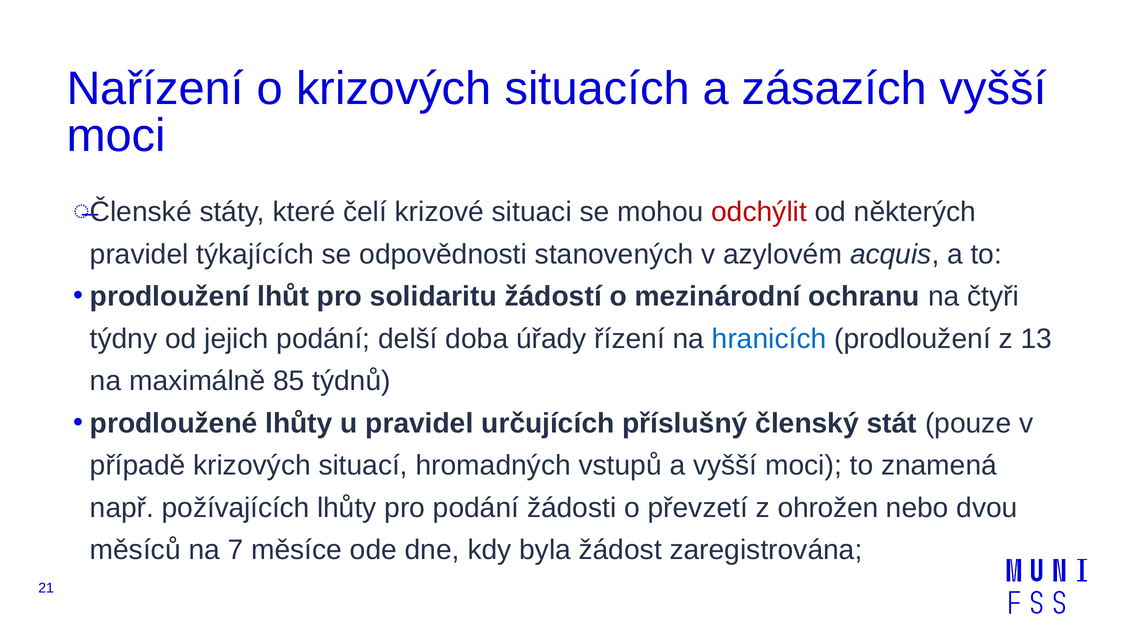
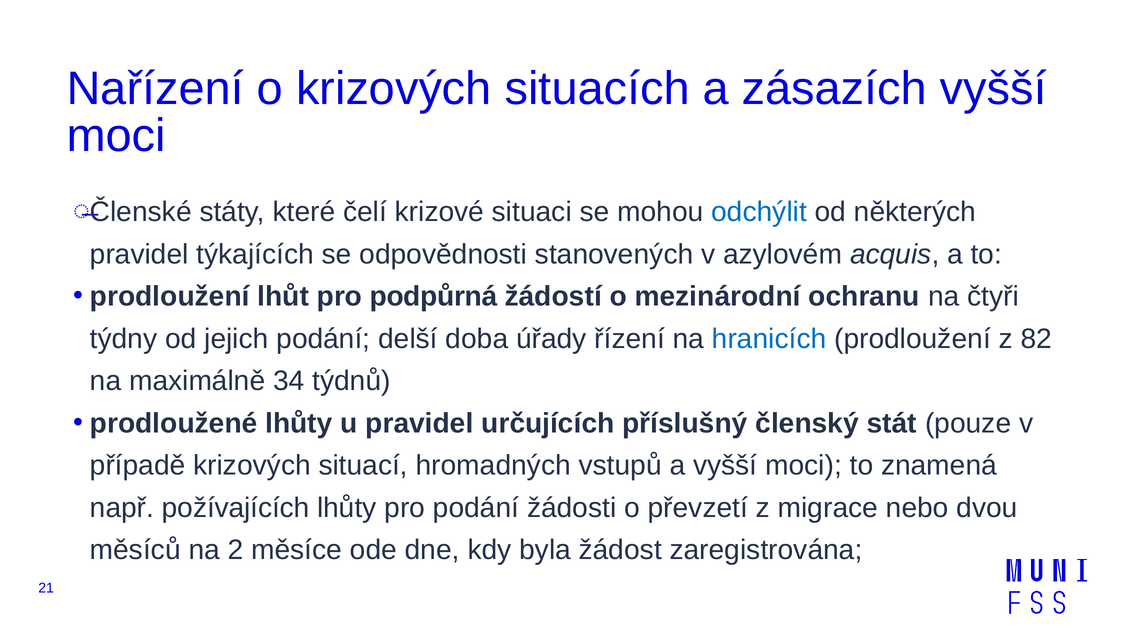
odchýlit colour: red -> blue
solidaritu: solidaritu -> podpůrná
13: 13 -> 82
85: 85 -> 34
ohrožen: ohrožen -> migrace
7: 7 -> 2
